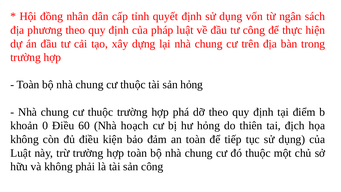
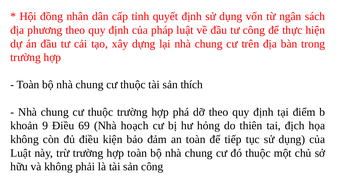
sản hỏng: hỏng -> thích
0: 0 -> 9
60: 60 -> 69
